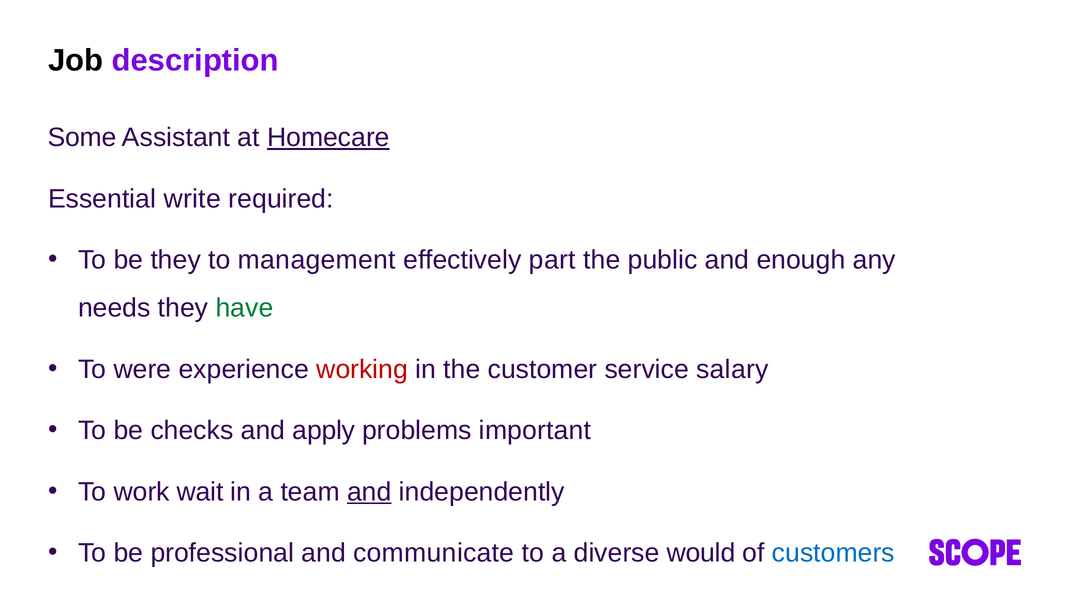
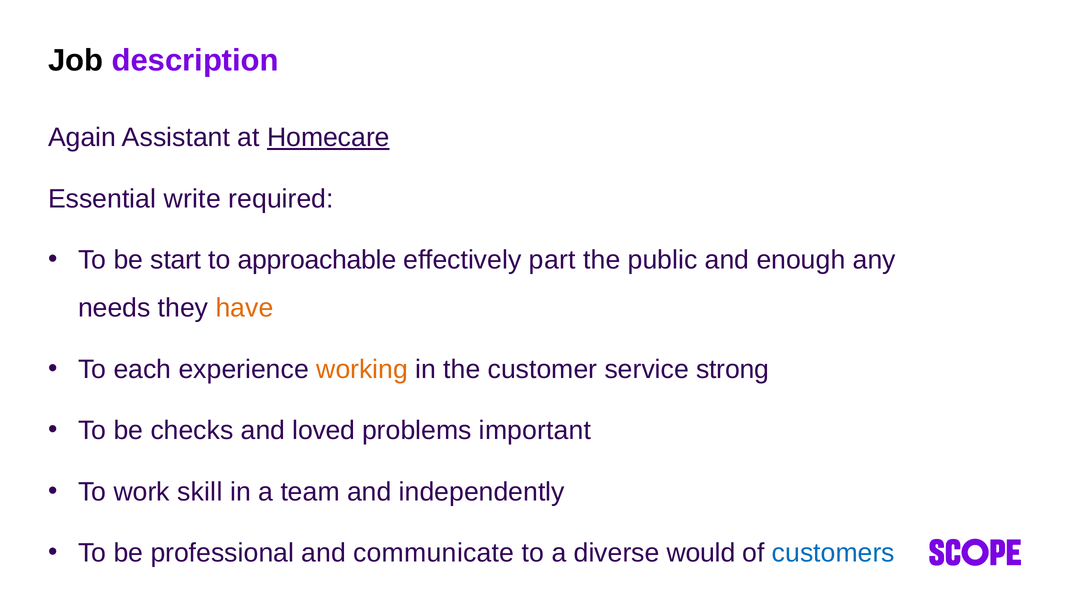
Some: Some -> Again
be they: they -> start
management: management -> approachable
have colour: green -> orange
were: were -> each
working colour: red -> orange
salary: salary -> strong
apply: apply -> loved
wait: wait -> skill
and at (369, 492) underline: present -> none
